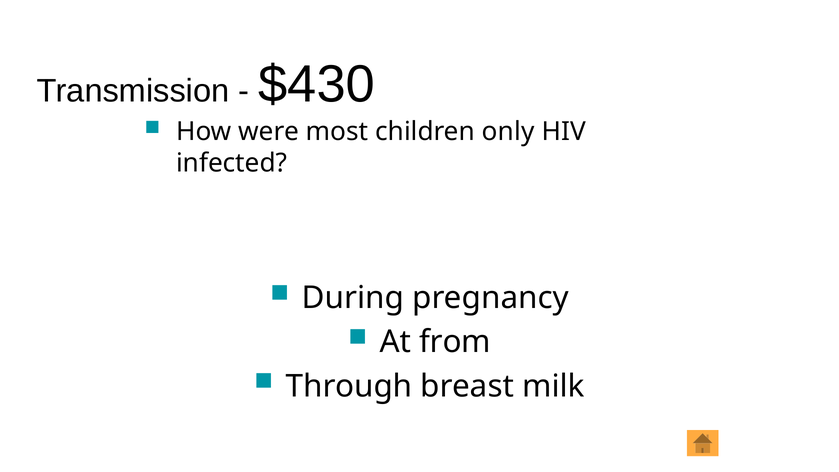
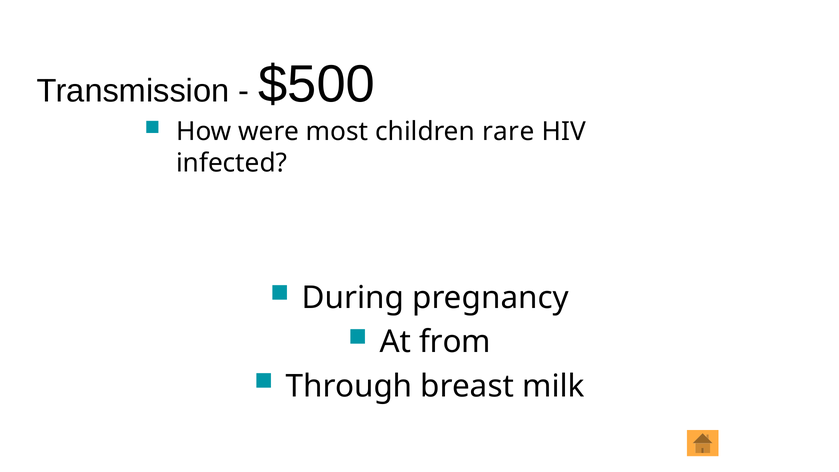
$430: $430 -> $500
only: only -> rare
